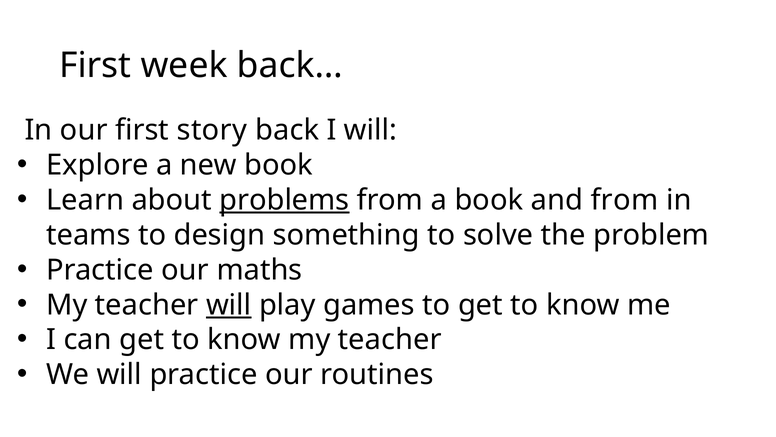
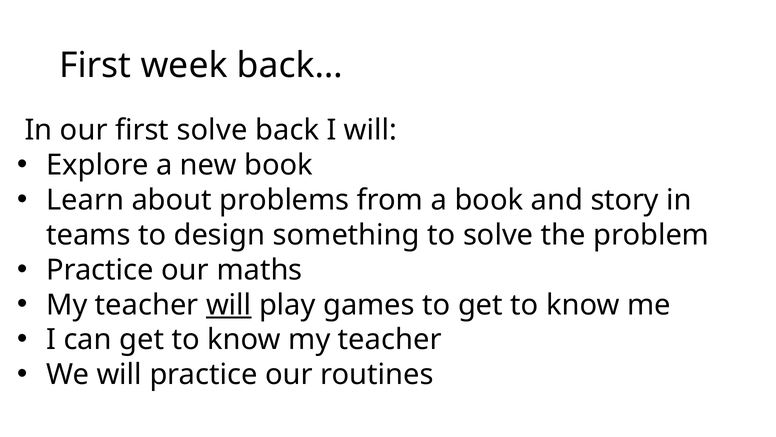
first story: story -> solve
problems underline: present -> none
and from: from -> story
